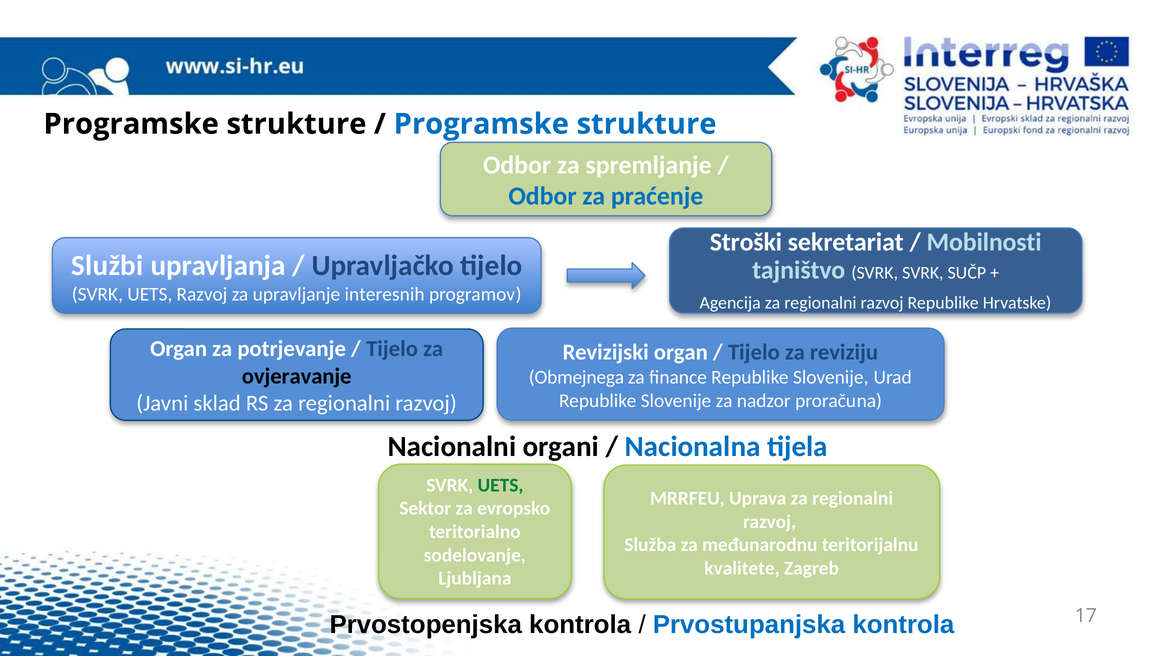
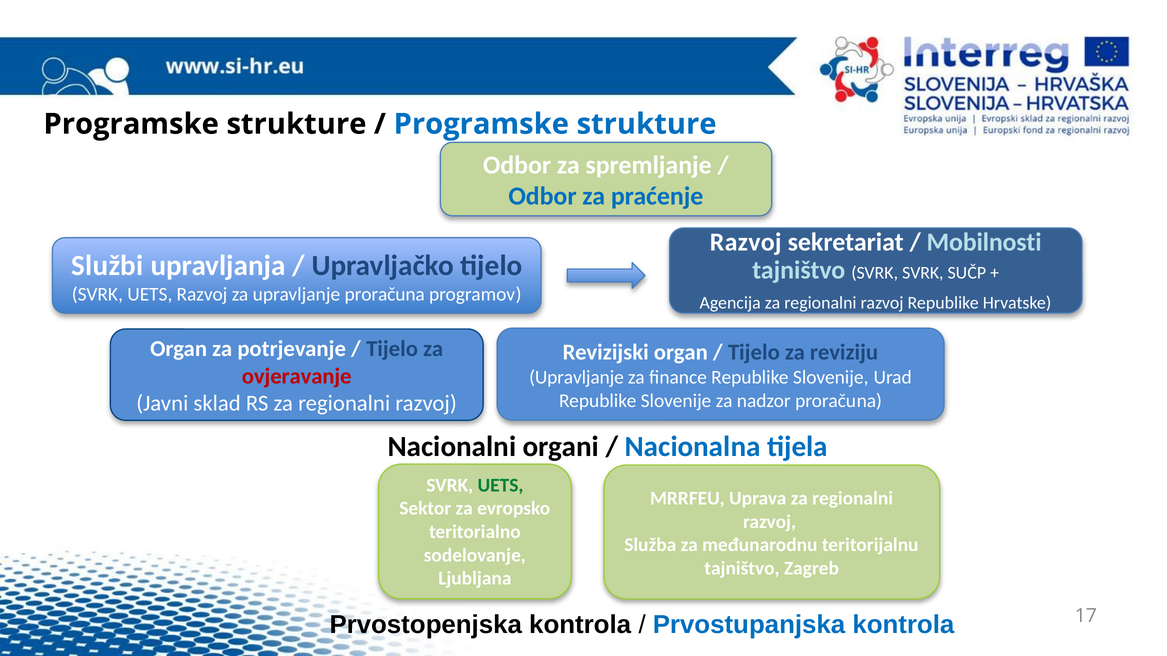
Stroški at (746, 242): Stroški -> Razvoj
upravljanje interesnih: interesnih -> proračuna
ovjeravanje colour: black -> red
Obmejnega at (576, 378): Obmejnega -> Upravljanje
kvalitete at (742, 569): kvalitete -> tajništvo
